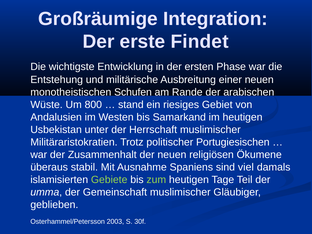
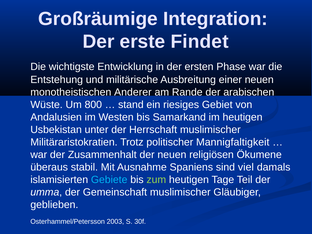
Schufen: Schufen -> Anderer
Portugiesischen: Portugiesischen -> Mannigfaltigkeit
Gebiete colour: light green -> light blue
